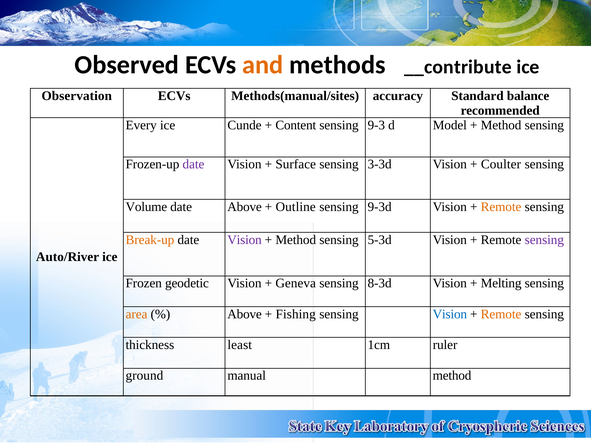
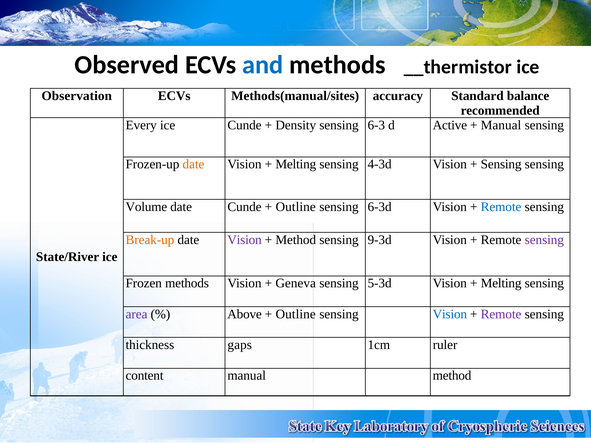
and colour: orange -> blue
__contribute: __contribute -> __thermistor
Content: Content -> Density
9-3: 9-3 -> 6-3
Model: Model -> Active
Method at (501, 125): Method -> Manual
date at (193, 164) colour: purple -> orange
Surface at (296, 164): Surface -> Melting
3-3d: 3-3d -> 4-3d
Coulter at (501, 164): Coulter -> Sensing
date Above: Above -> Cunde
9-3d: 9-3d -> 6-3d
Remote at (501, 207) colour: orange -> blue
5-3d: 5-3d -> 9-3d
Auto/River: Auto/River -> State/River
Frozen geodetic: geodetic -> methods
8-3d: 8-3d -> 5-3d
area colour: orange -> purple
Fishing at (296, 314): Fishing -> Outline
Remote at (501, 314) colour: orange -> purple
least: least -> gaps
ground: ground -> content
